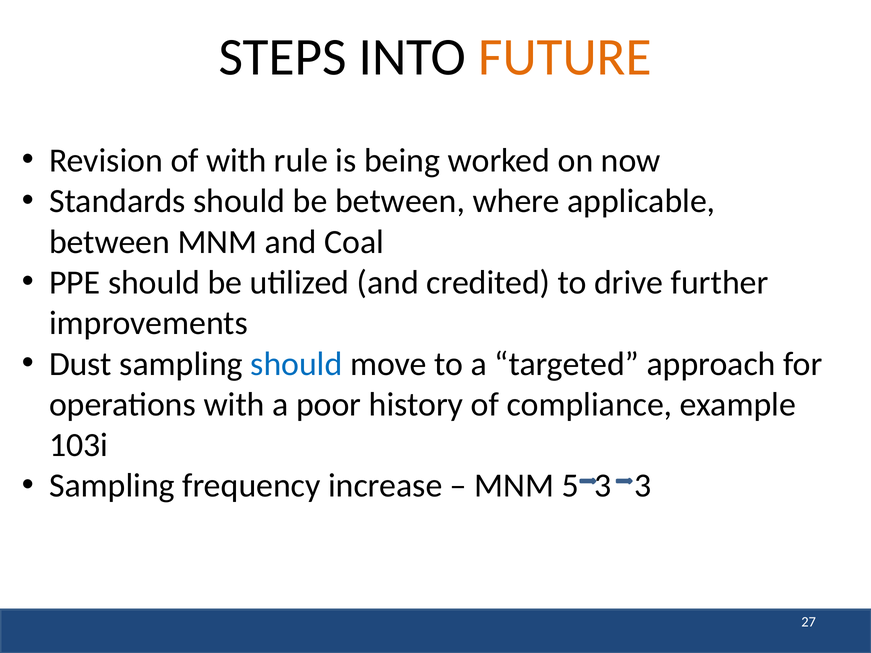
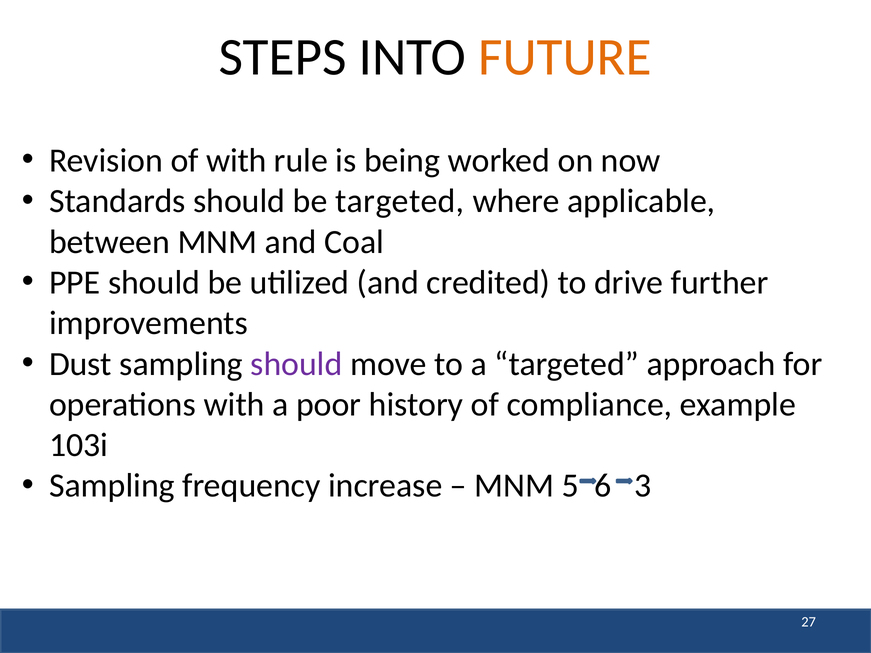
be between: between -> targeted
should at (296, 364) colour: blue -> purple
5 3: 3 -> 6
